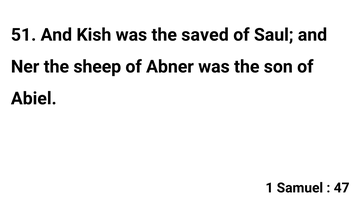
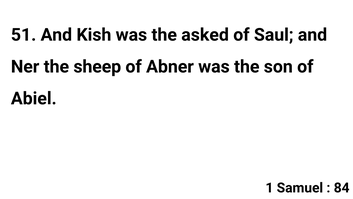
saved: saved -> asked
47: 47 -> 84
